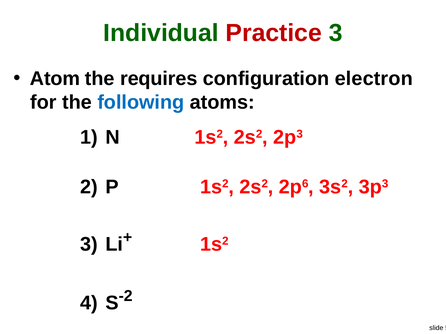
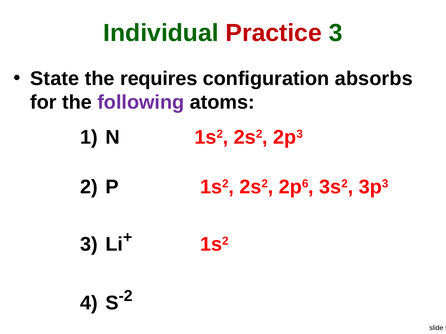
Atom: Atom -> State
electron: electron -> absorbs
following colour: blue -> purple
